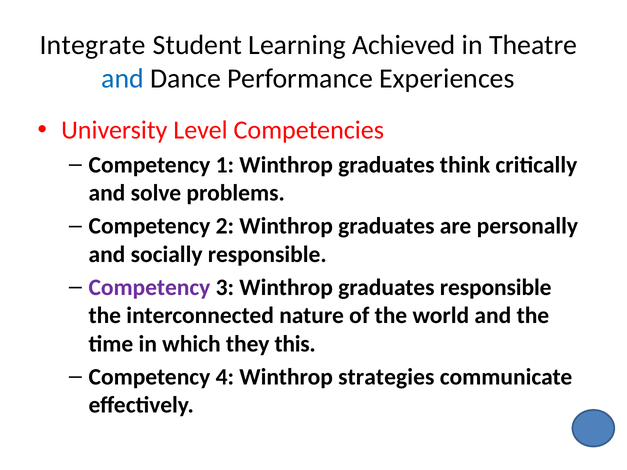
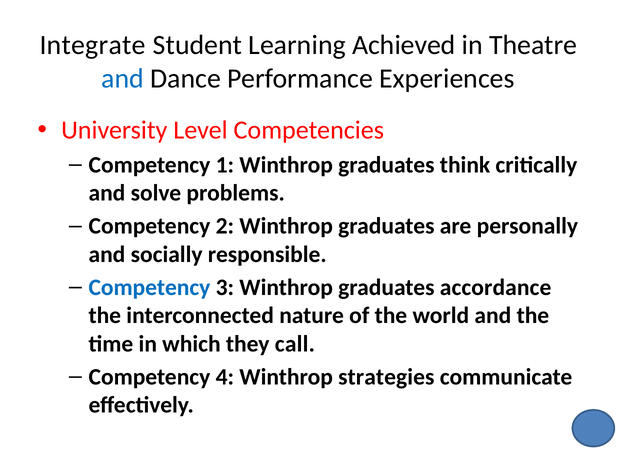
Competency at (149, 288) colour: purple -> blue
graduates responsible: responsible -> accordance
this: this -> call
